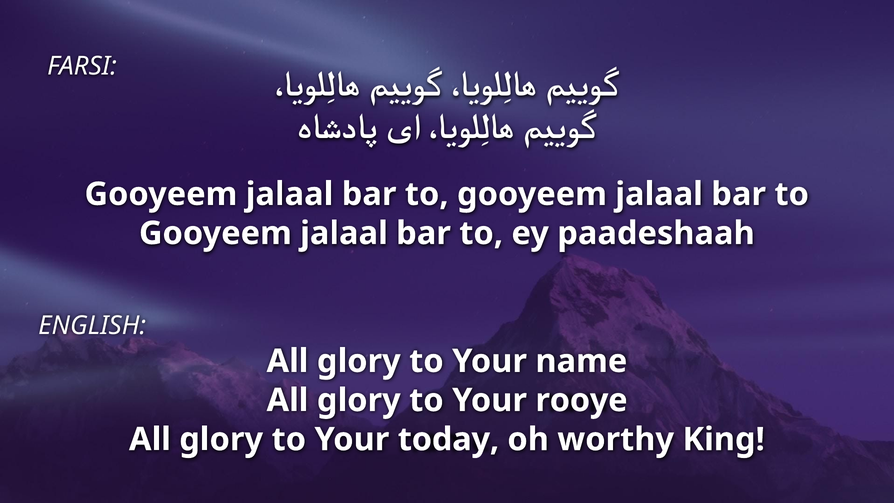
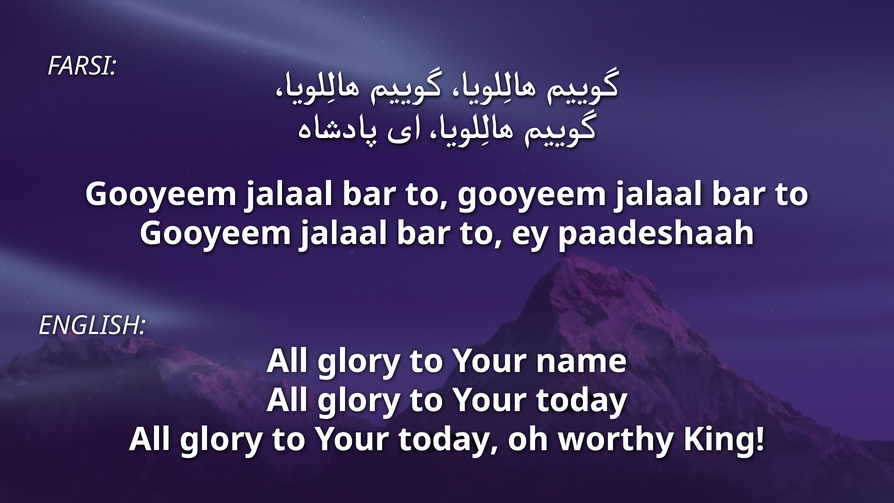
rooye at (581, 400): rooye -> today
